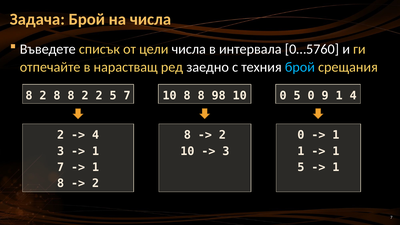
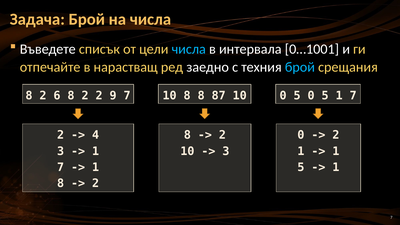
числа at (189, 49) colour: white -> light blue
0…5760: 0…5760 -> 0…1001
2 8: 8 -> 6
2 5: 5 -> 9
98: 98 -> 87
5 0 9: 9 -> 5
4 at (353, 96): 4 -> 7
1 at (336, 135): 1 -> 2
